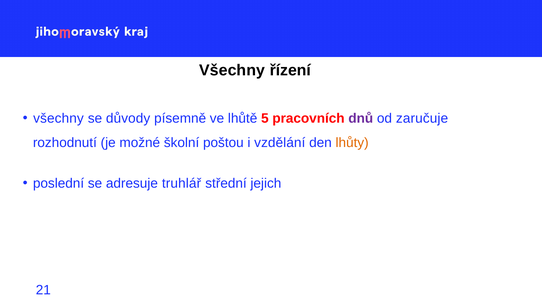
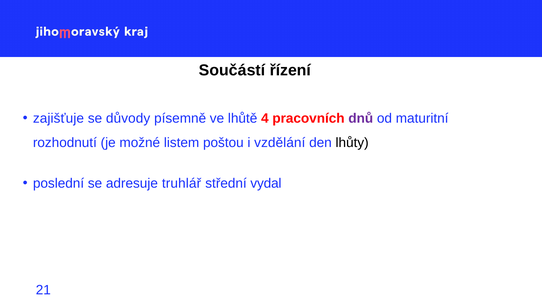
Všechny at (232, 70): Všechny -> Součástí
všechny at (58, 118): všechny -> zajišťuje
5: 5 -> 4
zaručuje: zaručuje -> maturitní
školní: školní -> listem
lhůty colour: orange -> black
jejich: jejich -> vydal
